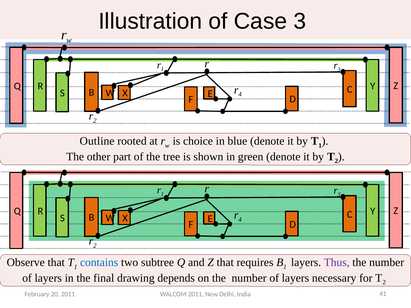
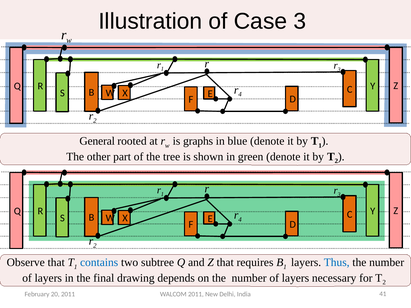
Outline: Outline -> General
choice: choice -> graphs
Thus colour: purple -> blue
